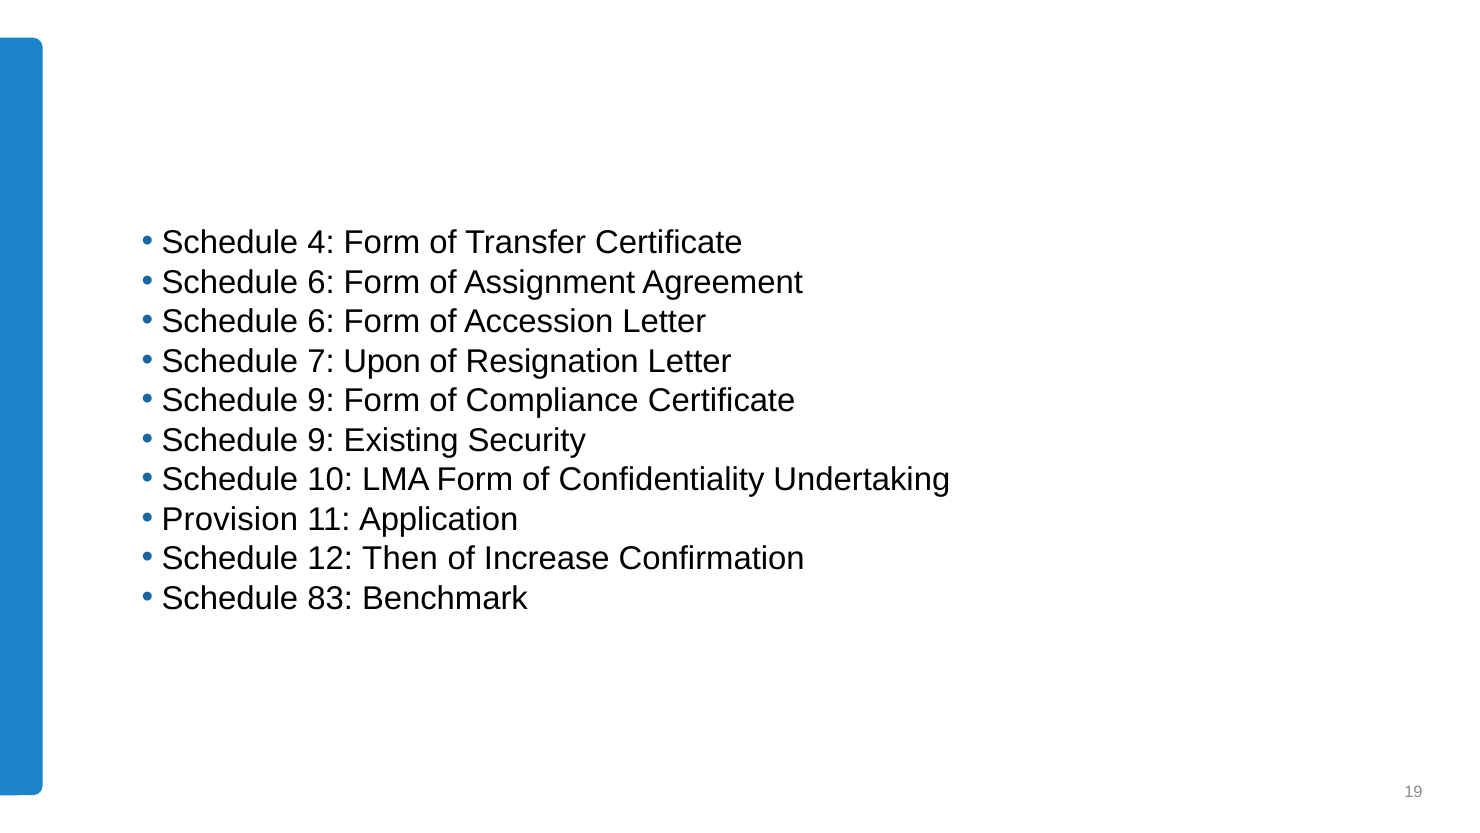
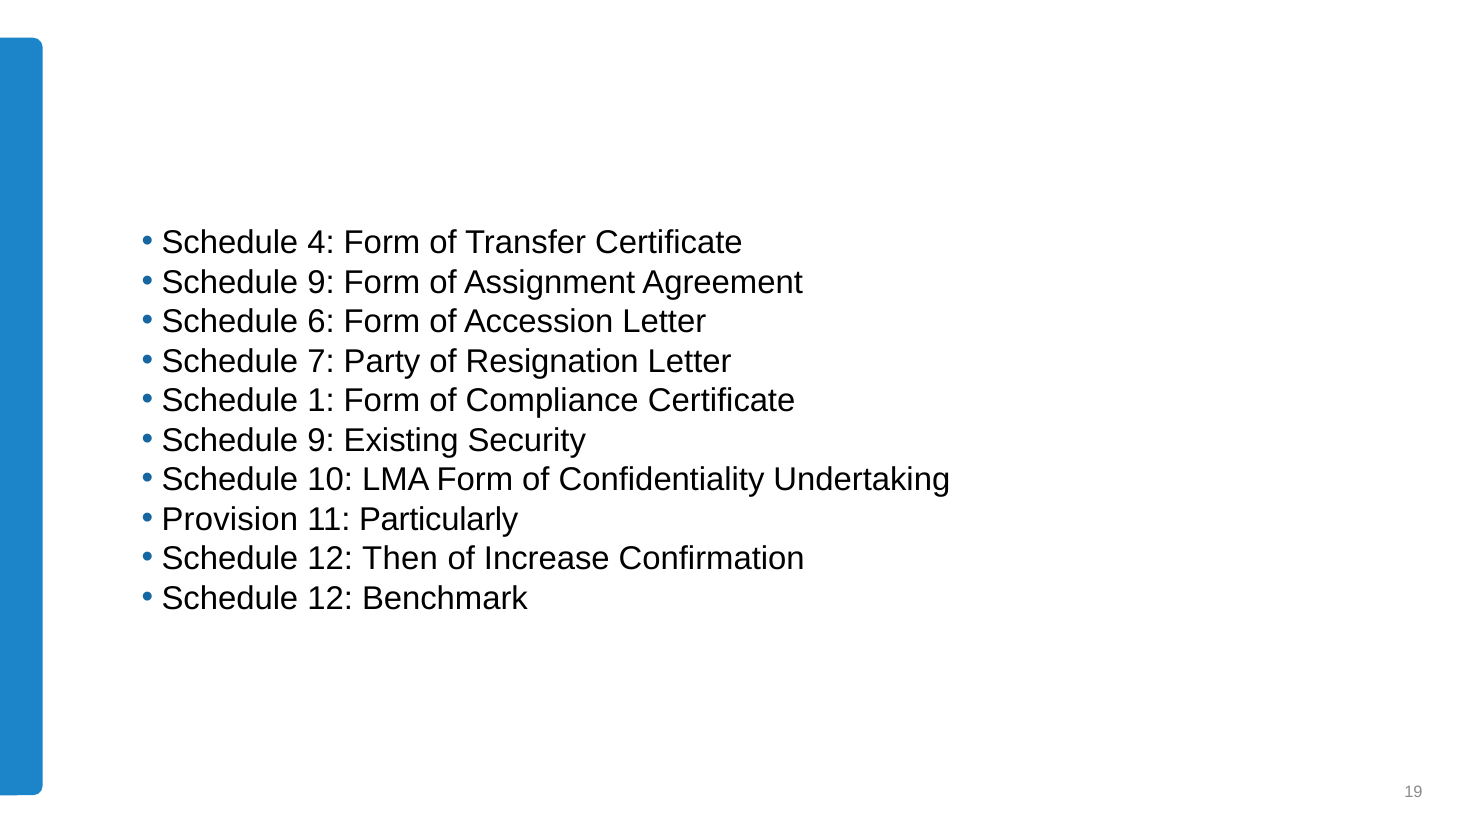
6 at (321, 282): 6 -> 9
Upon: Upon -> Party
9 at (321, 401): 9 -> 1
Application: Application -> Particularly
83 at (330, 598): 83 -> 12
